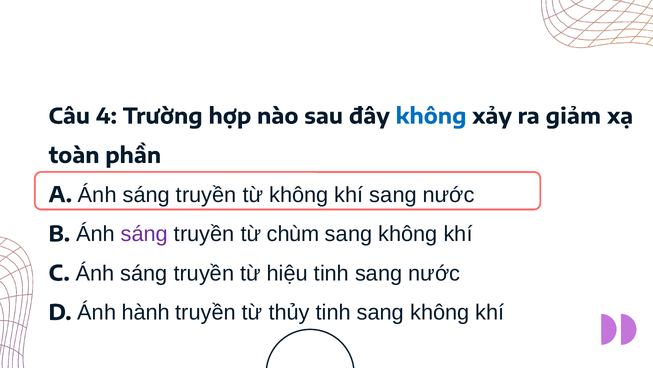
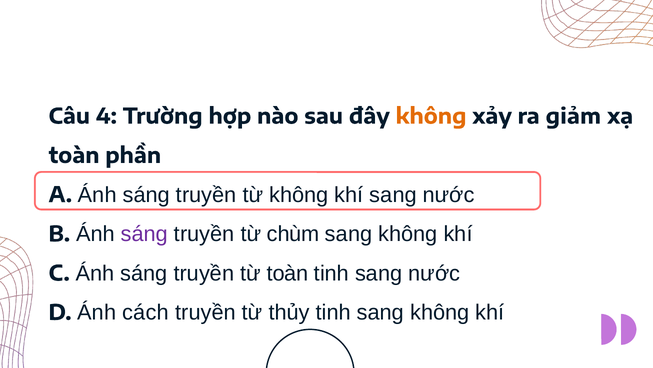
không at (431, 116) colour: blue -> orange
từ hiệu: hiệu -> toàn
hành: hành -> cách
